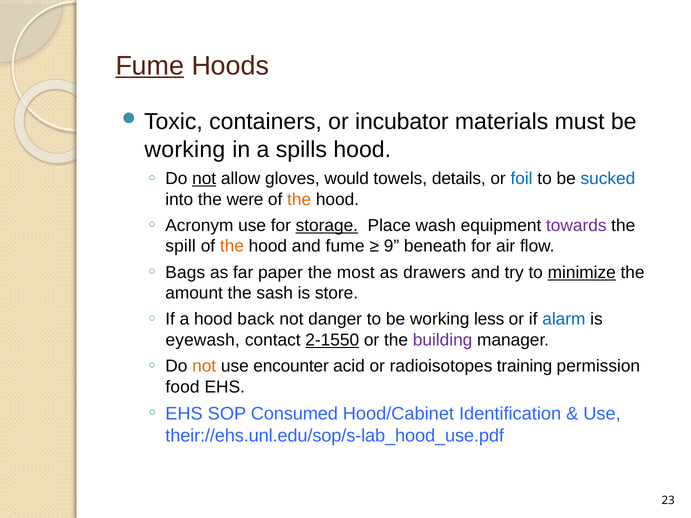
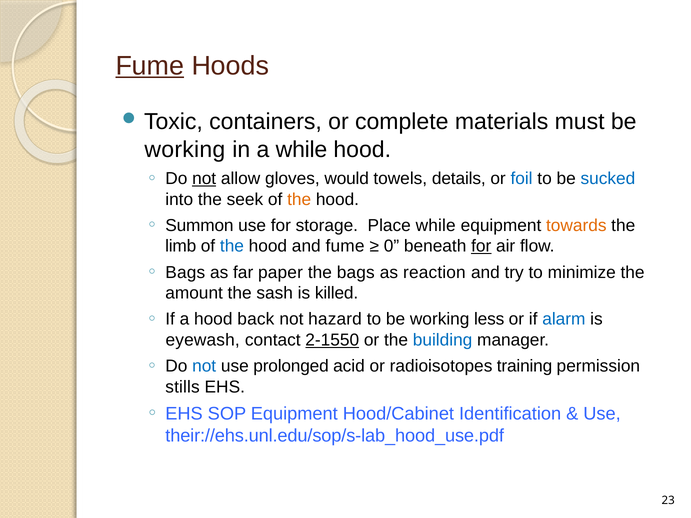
incubator: incubator -> complete
a spills: spills -> while
were: were -> seek
Acronym: Acronym -> Summon
storage underline: present -> none
Place wash: wash -> while
towards colour: purple -> orange
spill: spill -> limb
the at (232, 246) colour: orange -> blue
9: 9 -> 0
for at (481, 246) underline: none -> present
the most: most -> bags
drawers: drawers -> reaction
minimize underline: present -> none
store: store -> killed
danger: danger -> hazard
building colour: purple -> blue
not at (204, 366) colour: orange -> blue
encounter: encounter -> prolonged
food: food -> stills
SOP Consumed: Consumed -> Equipment
